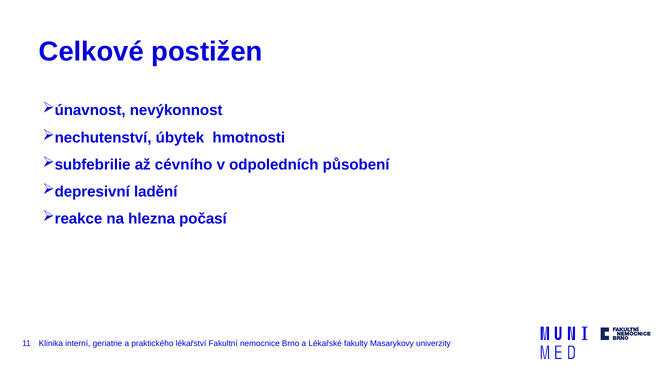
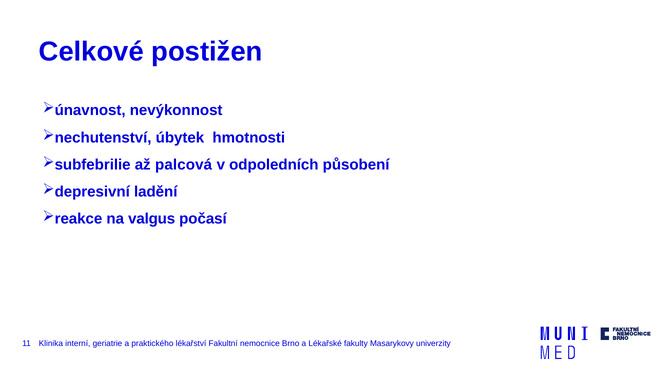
cévního: cévního -> palcová
hlezna: hlezna -> valgus
